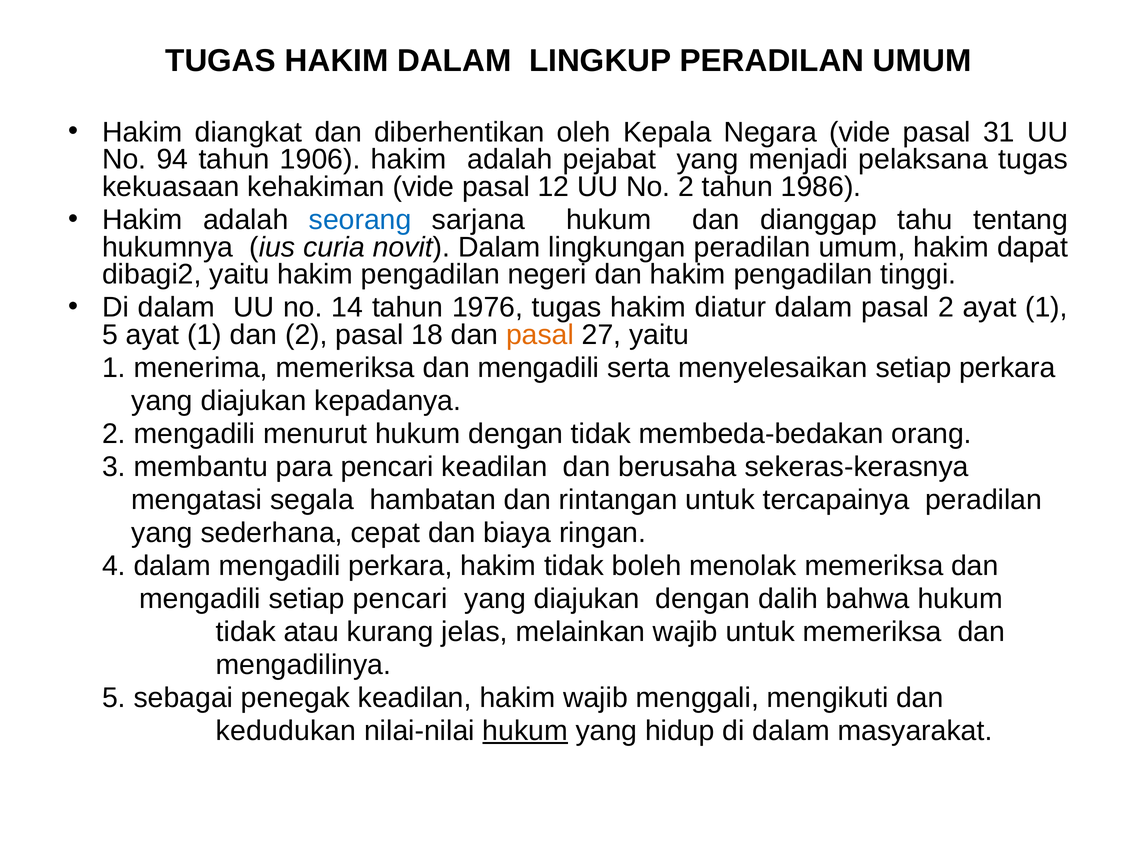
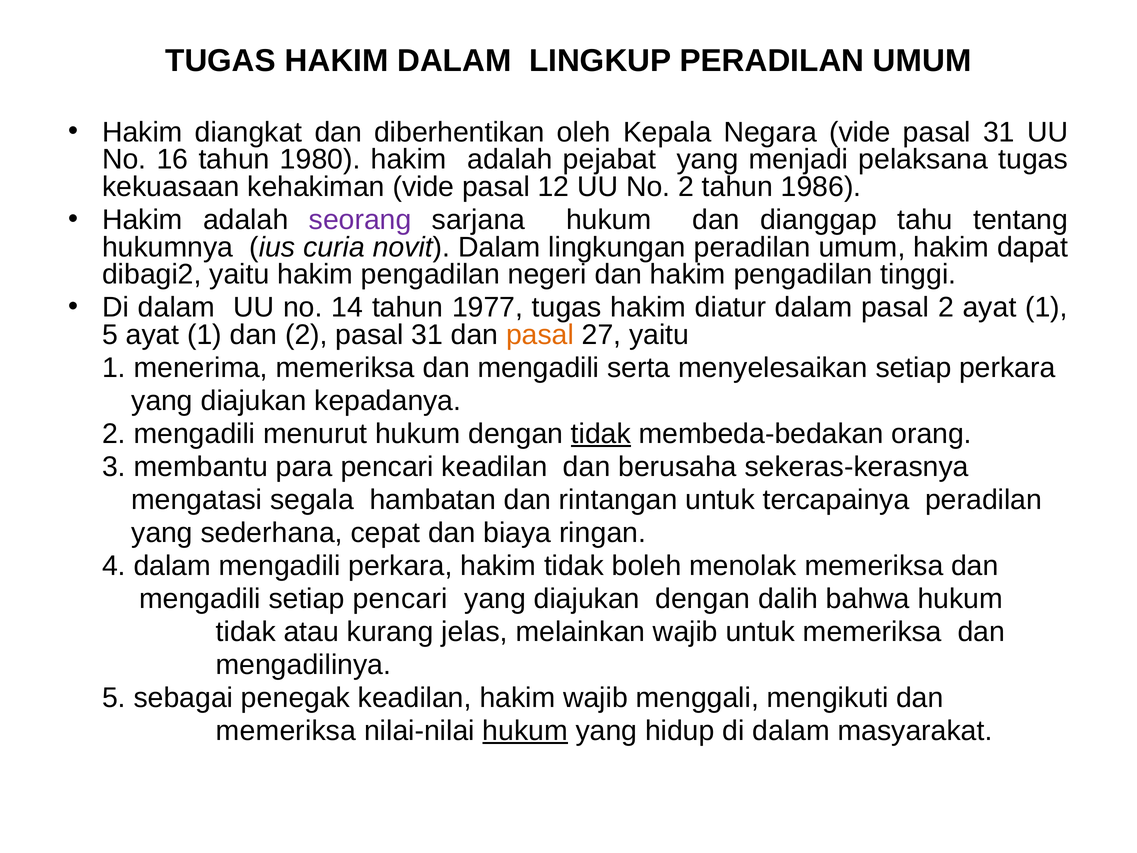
94: 94 -> 16
1906: 1906 -> 1980
seorang colour: blue -> purple
1976: 1976 -> 1977
2 pasal 18: 18 -> 31
tidak at (601, 434) underline: none -> present
kedudukan at (286, 731): kedudukan -> memeriksa
